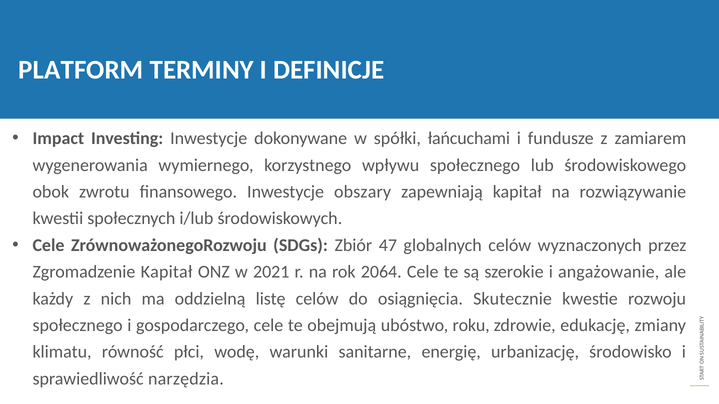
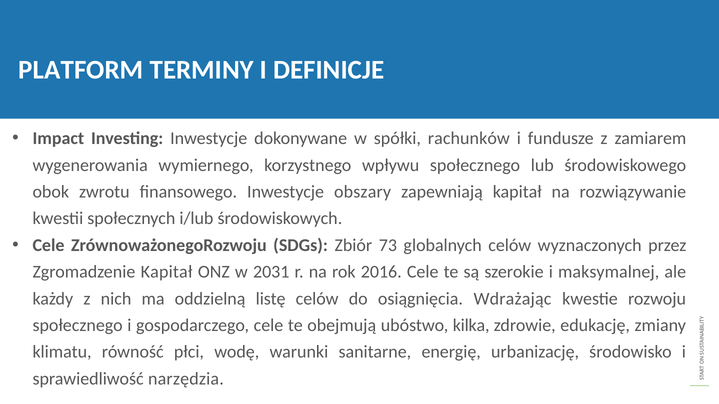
łańcuchami: łańcuchami -> rachunków
47: 47 -> 73
2021: 2021 -> 2031
2064: 2064 -> 2016
angażowanie: angażowanie -> maksymalnej
Skutecznie: Skutecznie -> Wdrażając
roku: roku -> kilka
